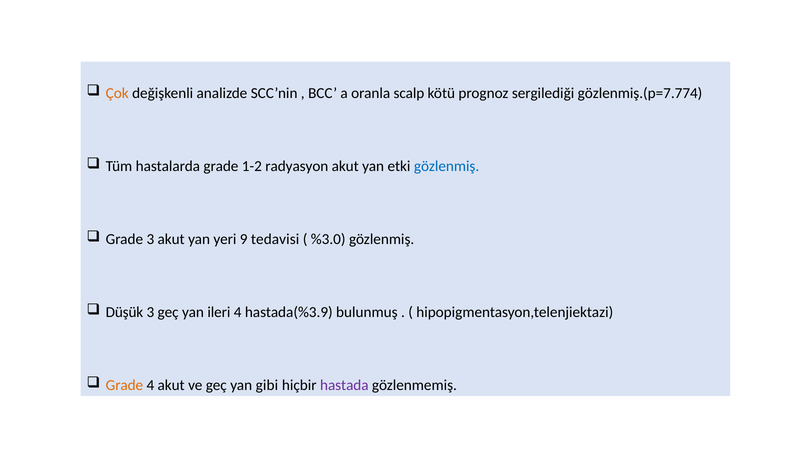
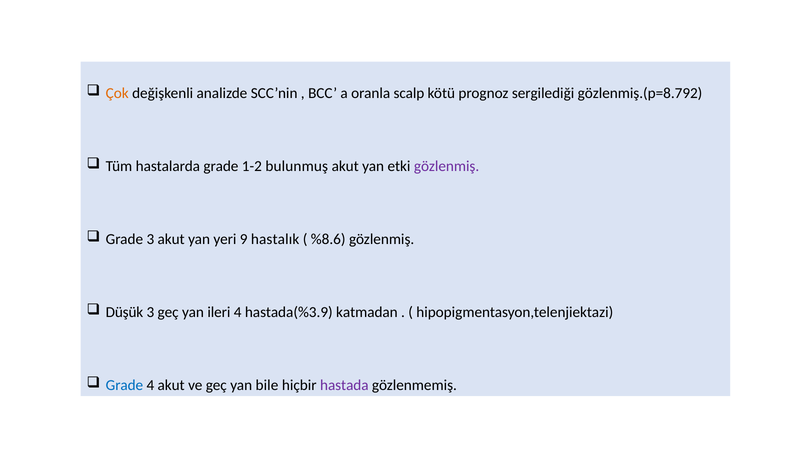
gözlenmiş.(p=7.774: gözlenmiş.(p=7.774 -> gözlenmiş.(p=8.792
radyasyon: radyasyon -> bulunmuş
gözlenmiş at (447, 166) colour: blue -> purple
tedavisi: tedavisi -> hastalık
%3.0: %3.0 -> %8.6
bulunmuş: bulunmuş -> katmadan
Grade at (124, 385) colour: orange -> blue
gibi: gibi -> bile
